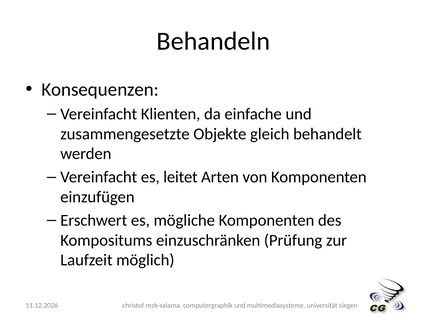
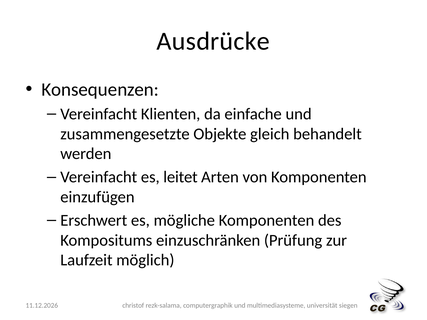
Behandeln: Behandeln -> Ausdrücke
